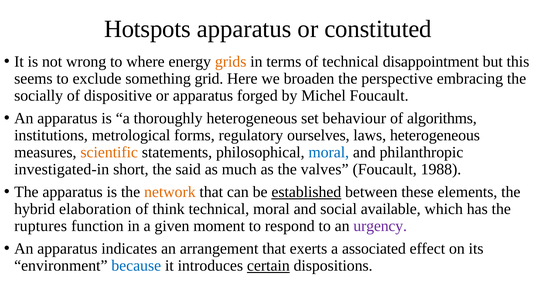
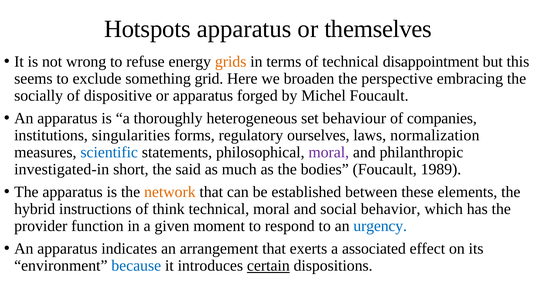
constituted: constituted -> themselves
where: where -> refuse
algorithms: algorithms -> companies
metrological: metrological -> singularities
laws heterogeneous: heterogeneous -> normalization
scientific colour: orange -> blue
moral at (329, 152) colour: blue -> purple
valves: valves -> bodies
1988: 1988 -> 1989
established underline: present -> none
elaboration: elaboration -> instructions
available: available -> behavior
ruptures: ruptures -> provider
urgency colour: purple -> blue
